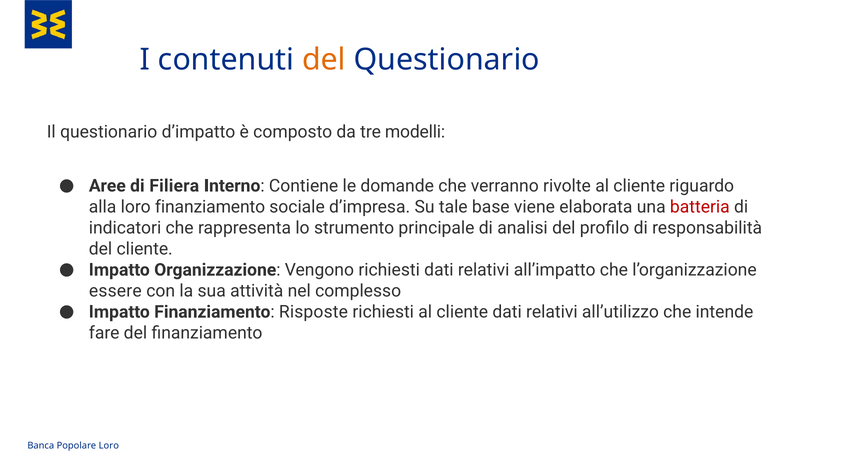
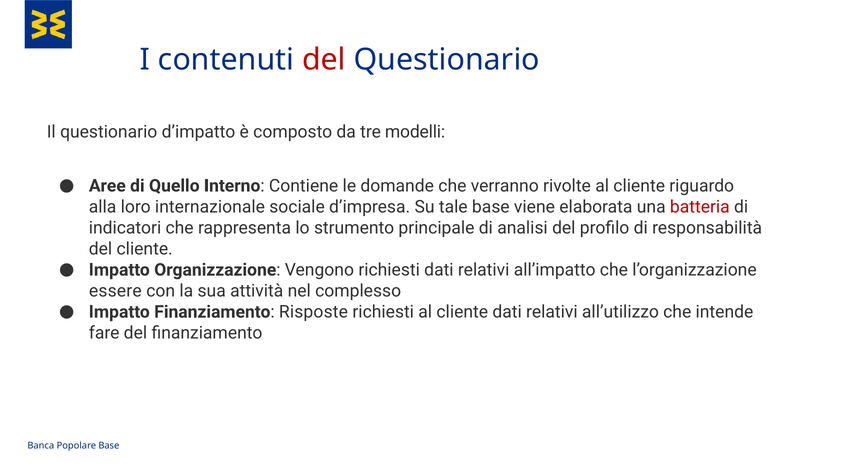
del at (324, 60) colour: orange -> red
Filiera: Filiera -> Quello
loro finanziamento: finanziamento -> internazionale
Popolare Loro: Loro -> Base
